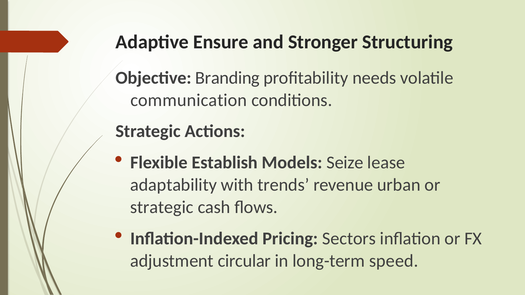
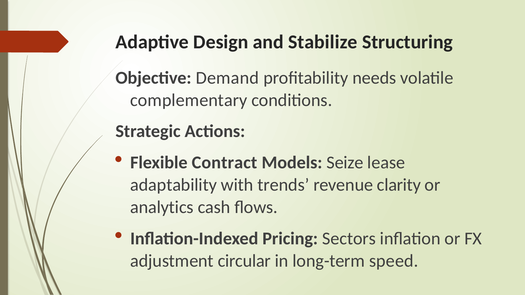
Ensure: Ensure -> Design
Stronger: Stronger -> Stabilize
Branding: Branding -> Demand
communication: communication -> complementary
Establish: Establish -> Contract
urban: urban -> clarity
strategic at (162, 207): strategic -> analytics
